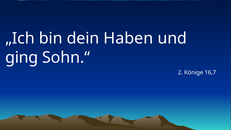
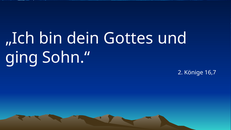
Haben: Haben -> Gottes
